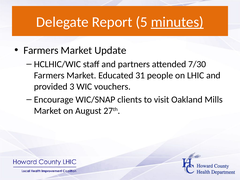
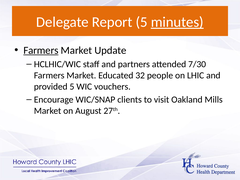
Farmers at (41, 50) underline: none -> present
31: 31 -> 32
provided 3: 3 -> 5
